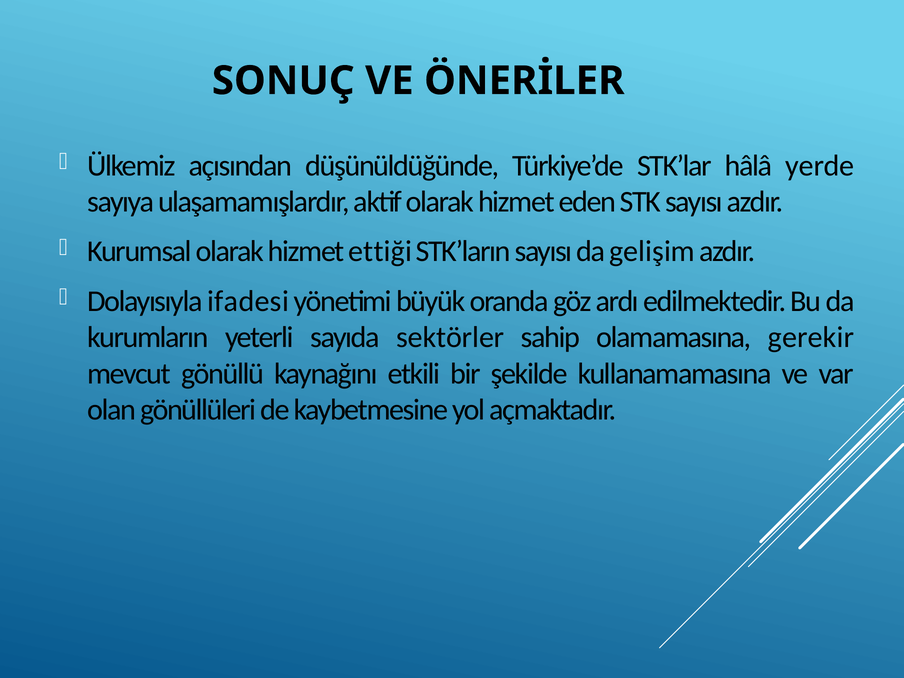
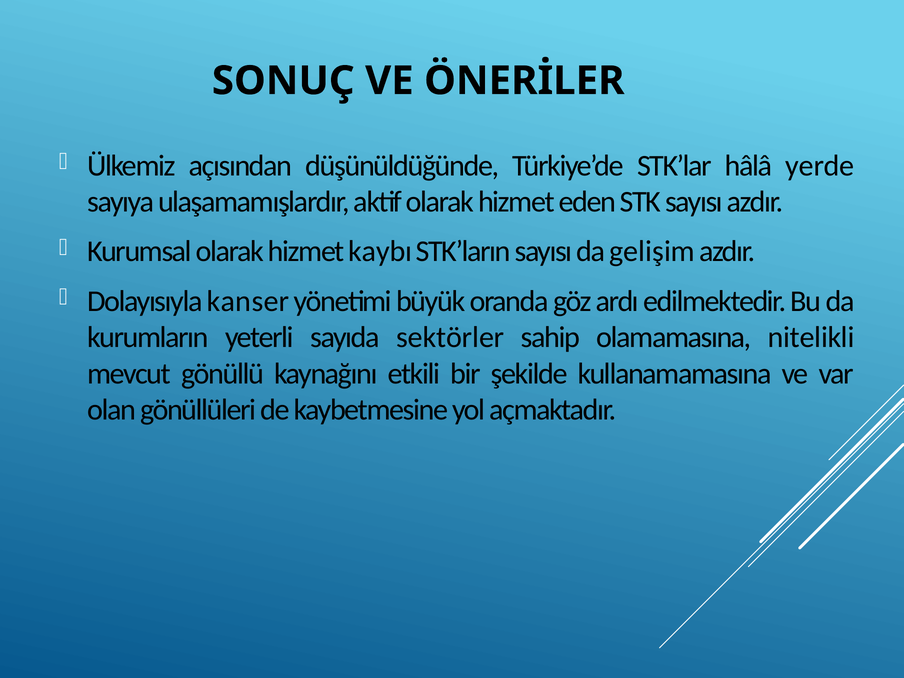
ettiği: ettiği -> kaybı
ifadesi: ifadesi -> kanser
gerekir: gerekir -> nitelikli
